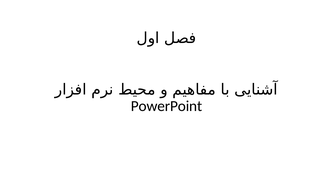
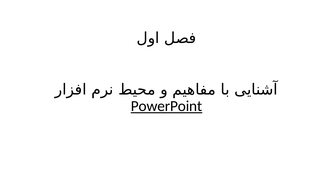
PowerPoint underline: none -> present
